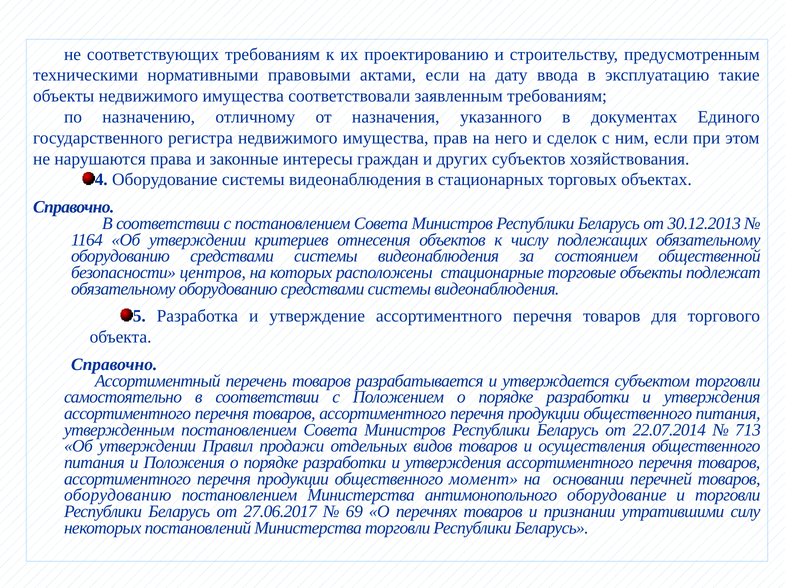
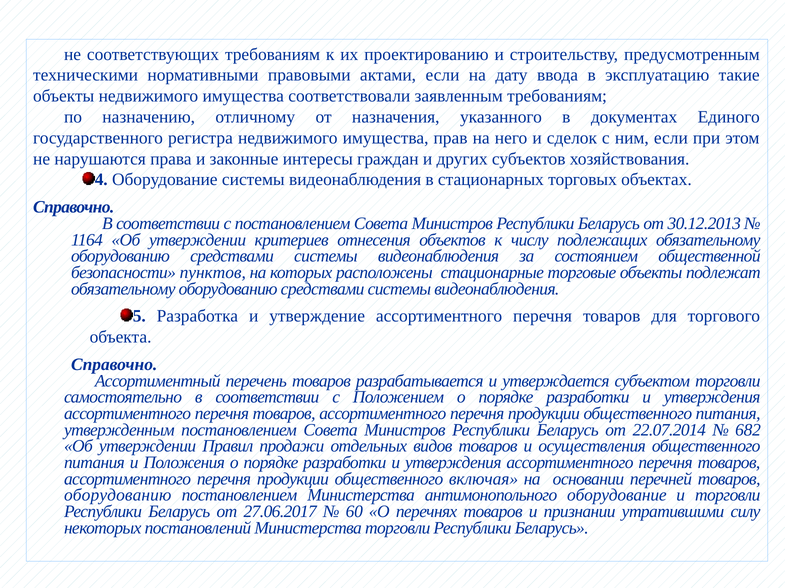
центров: центров -> пунктов
713: 713 -> 682
момент: момент -> включая
69: 69 -> 60
